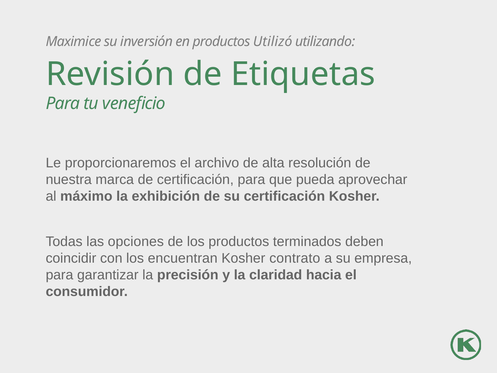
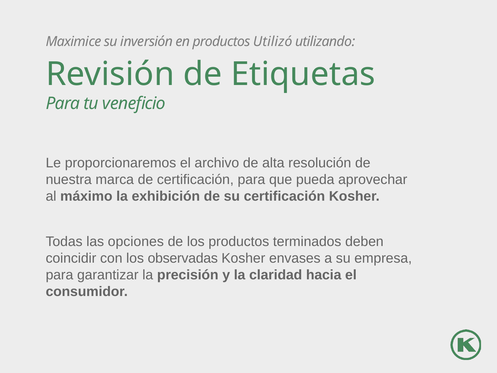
encuentran: encuentran -> observadas
contrato: contrato -> envases
